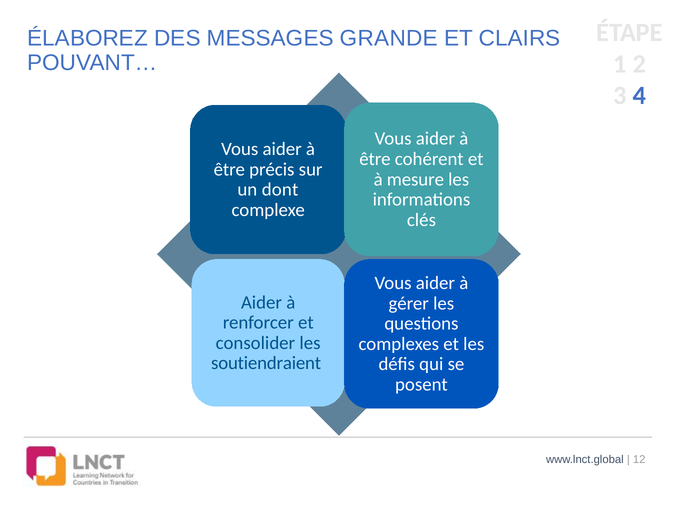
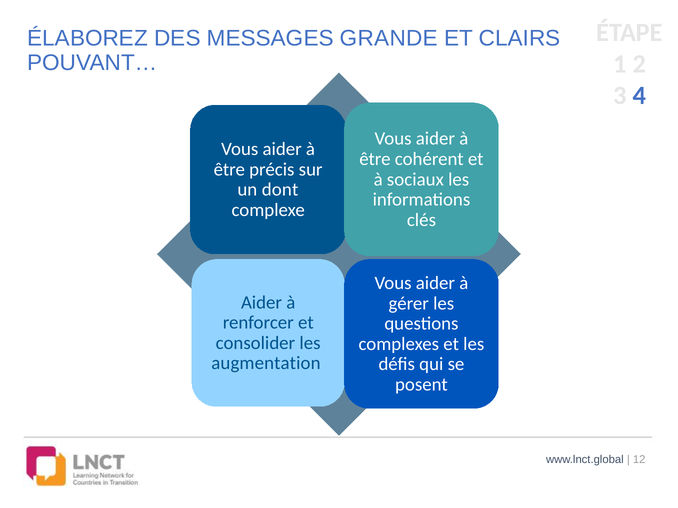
mesure: mesure -> sociaux
soutiendraient: soutiendraient -> augmentation
